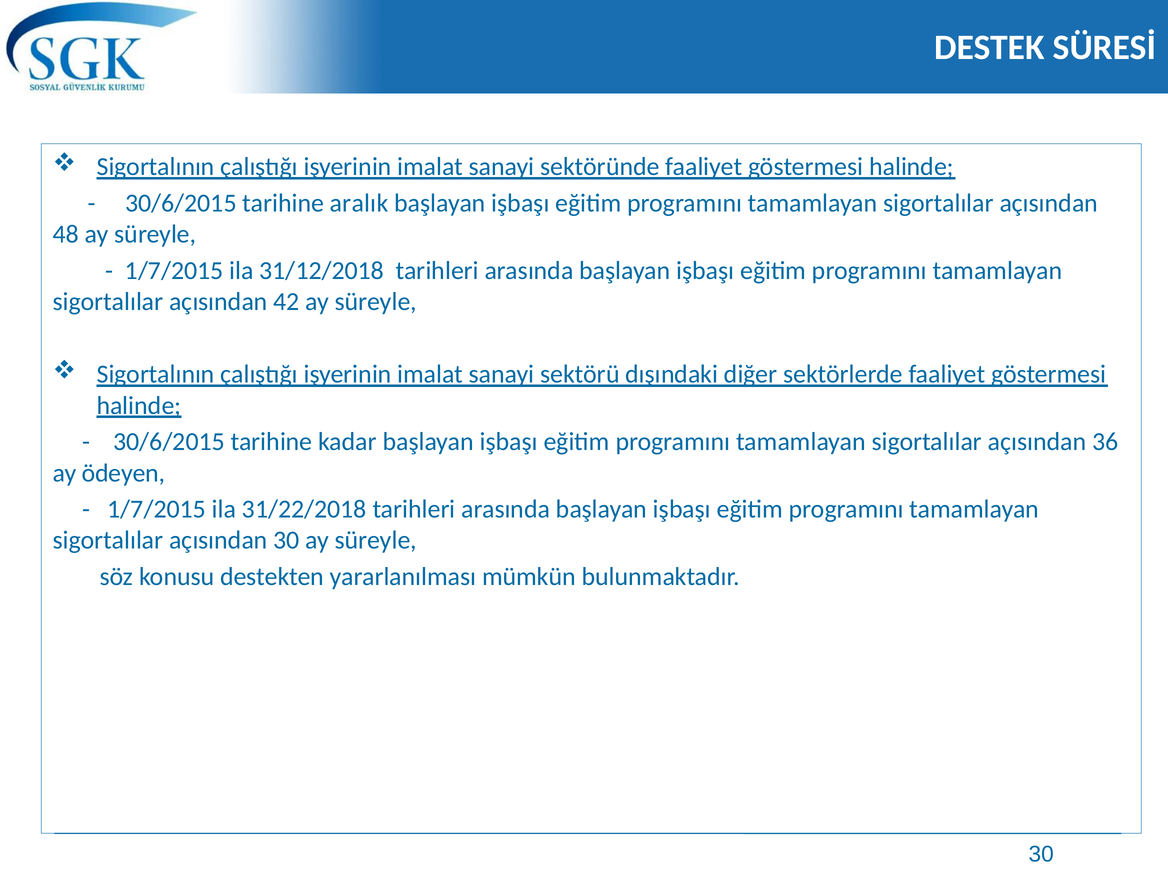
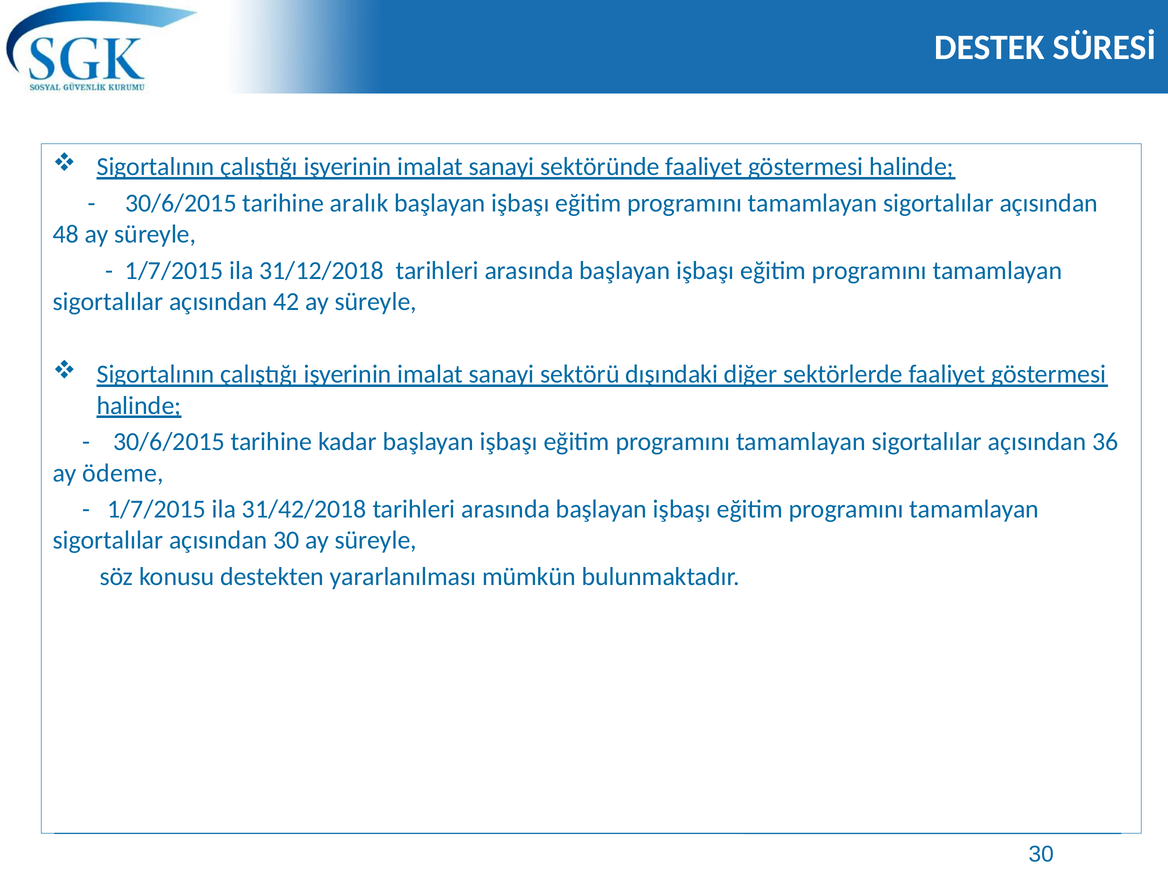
ödeyen: ödeyen -> ödeme
31/22/2018: 31/22/2018 -> 31/42/2018
